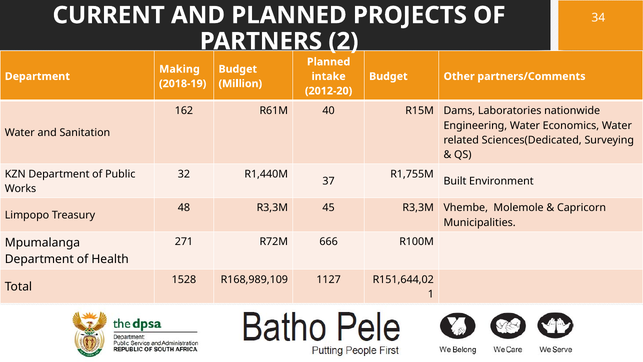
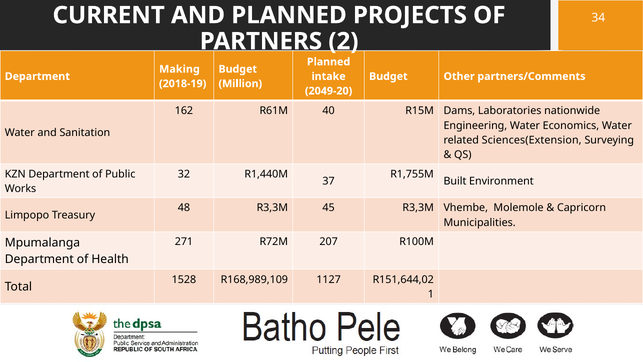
2012-20: 2012-20 -> 2049-20
Sciences(Dedicated: Sciences(Dedicated -> Sciences(Extension
666: 666 -> 207
